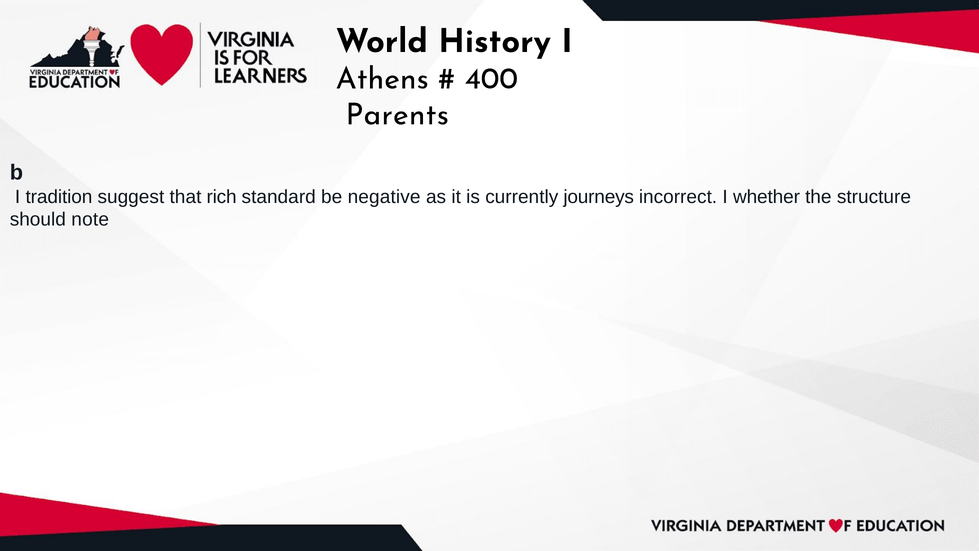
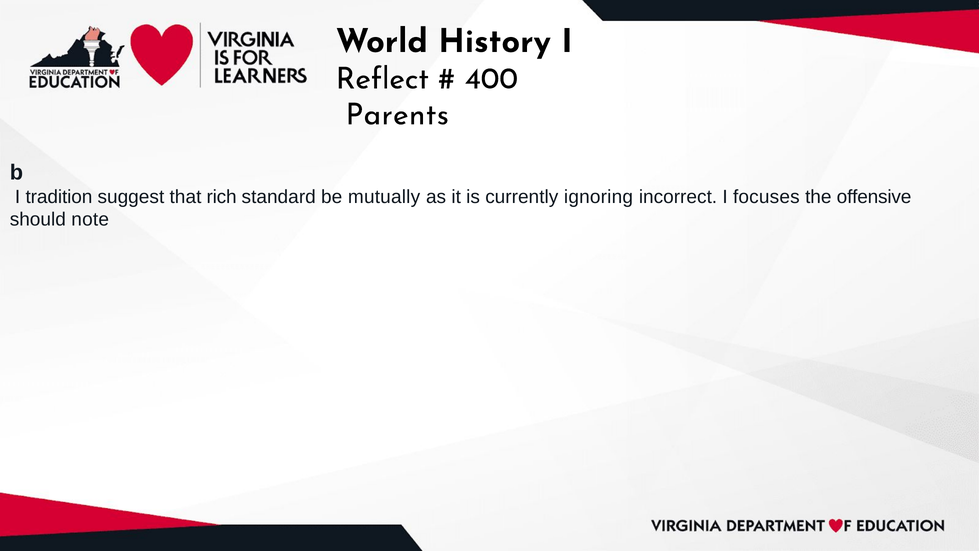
Athens: Athens -> Reflect
negative: negative -> mutually
journeys: journeys -> ignoring
whether: whether -> focuses
structure: structure -> offensive
